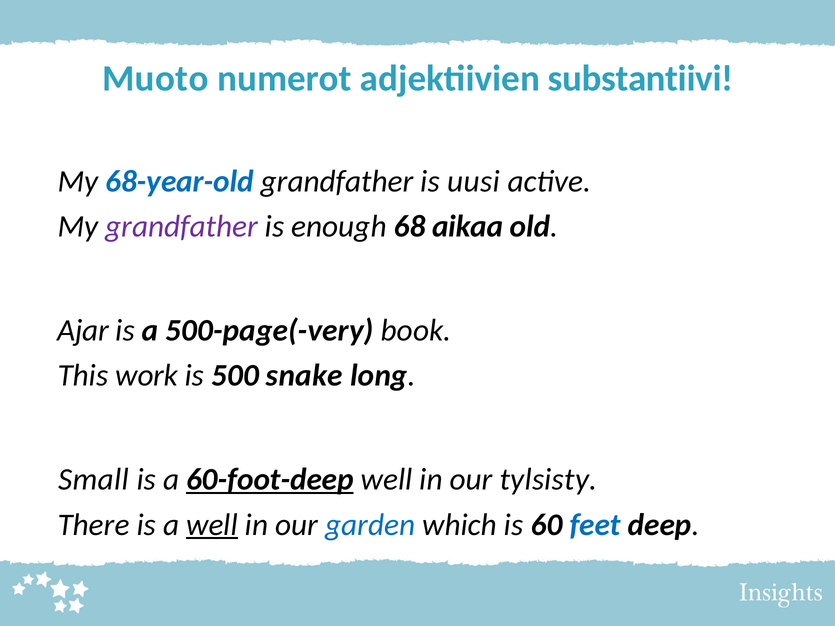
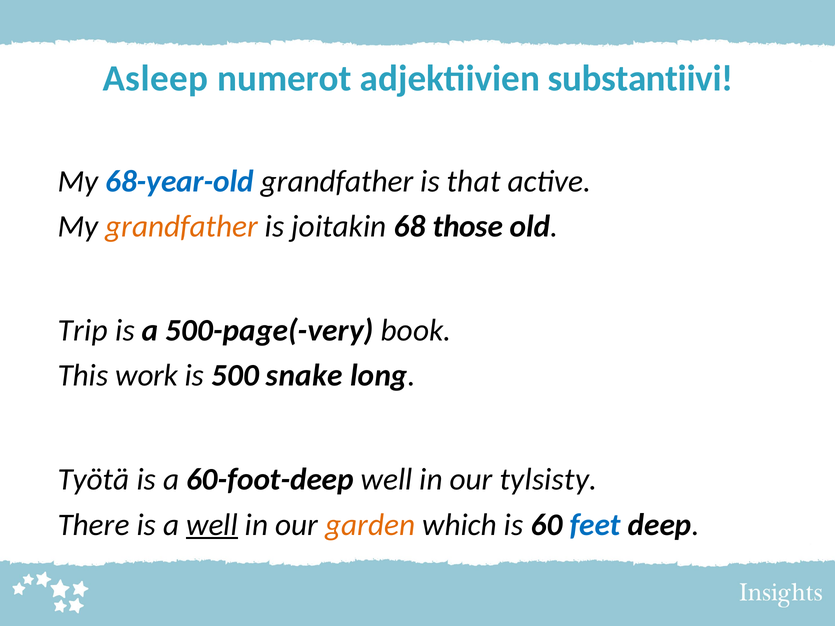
Muoto: Muoto -> Asleep
uusi: uusi -> that
grandfather at (182, 226) colour: purple -> orange
enough: enough -> joitakin
aikaa: aikaa -> those
Ajar: Ajar -> Trip
Small: Small -> Työtä
60-foot-deep underline: present -> none
garden colour: blue -> orange
